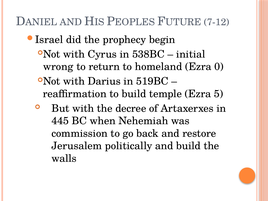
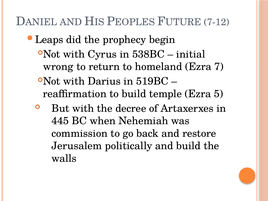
Israel: Israel -> Leaps
0: 0 -> 7
